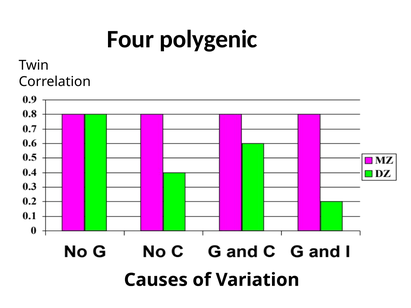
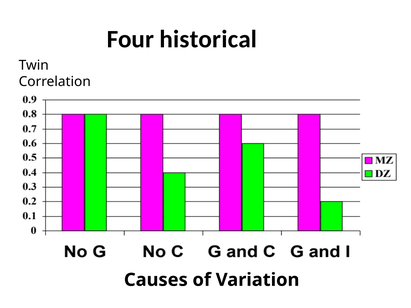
polygenic: polygenic -> historical
